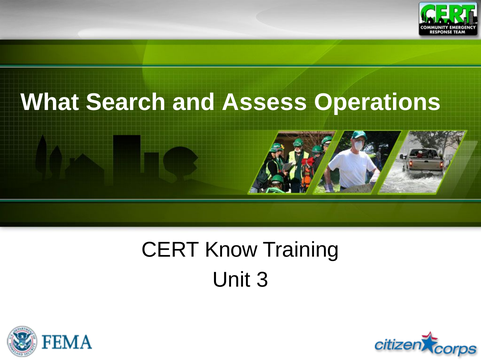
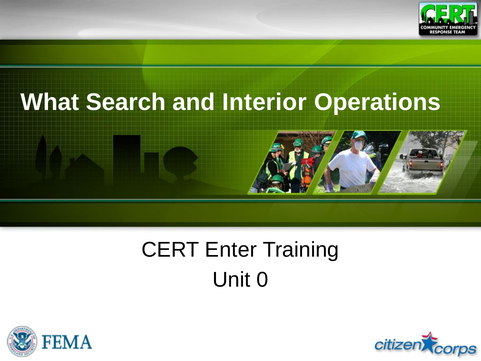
Assess: Assess -> Interior
Know: Know -> Enter
3: 3 -> 0
